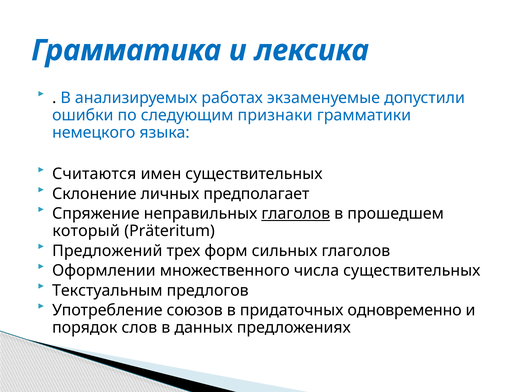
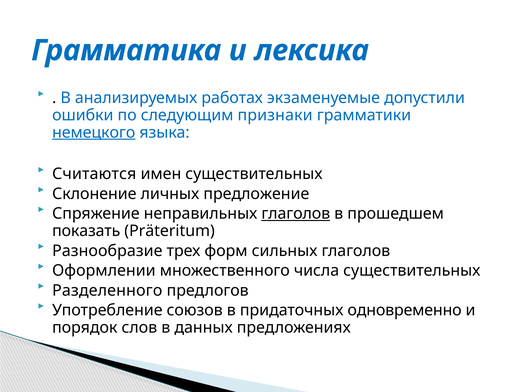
немецкого underline: none -> present
предполагает: предполагает -> предложение
который: который -> показать
Предложений: Предложений -> Разнообразие
Текстуальным: Текстуальным -> Разделенного
